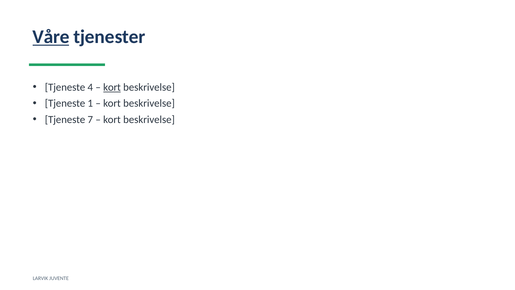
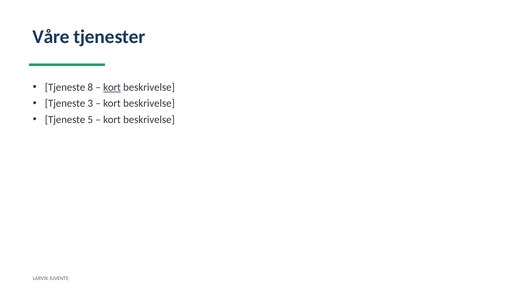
Våre underline: present -> none
4: 4 -> 8
1: 1 -> 3
7: 7 -> 5
